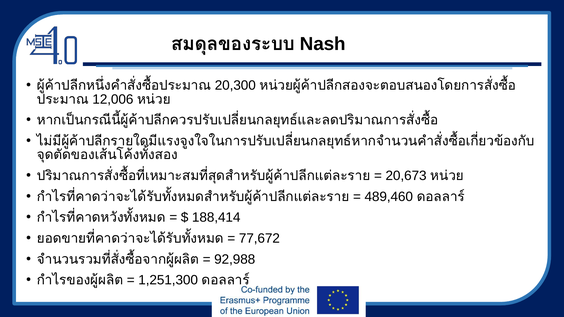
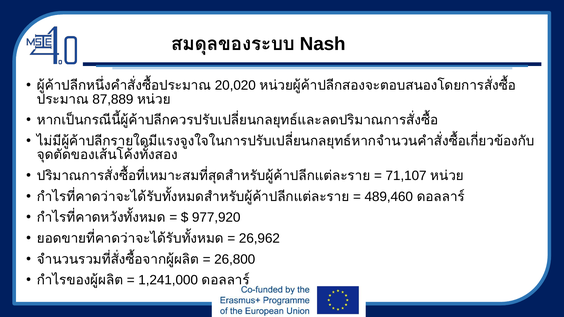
20,300: 20,300 -> 20,020
12,006: 12,006 -> 87,889
20,673: 20,673 -> 71,107
188,414: 188,414 -> 977,920
77,672: 77,672 -> 26,962
92,988: 92,988 -> 26,800
1,251,300: 1,251,300 -> 1,241,000
